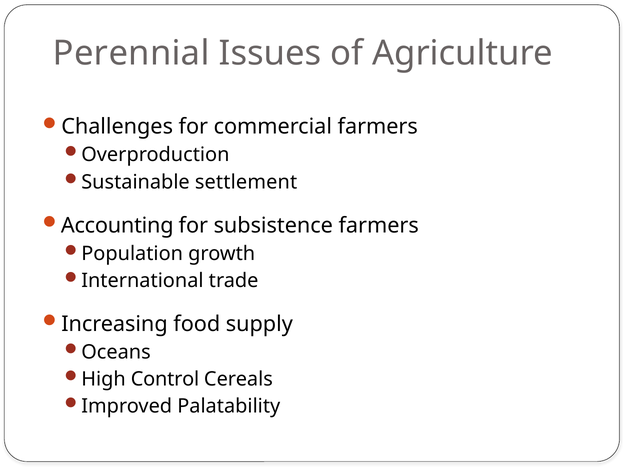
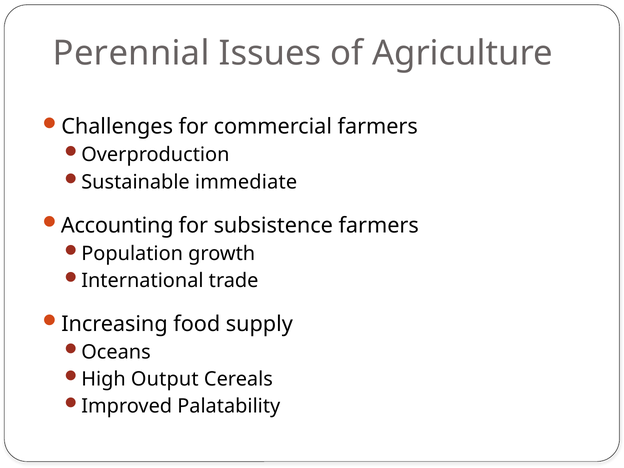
settlement: settlement -> immediate
Control: Control -> Output
